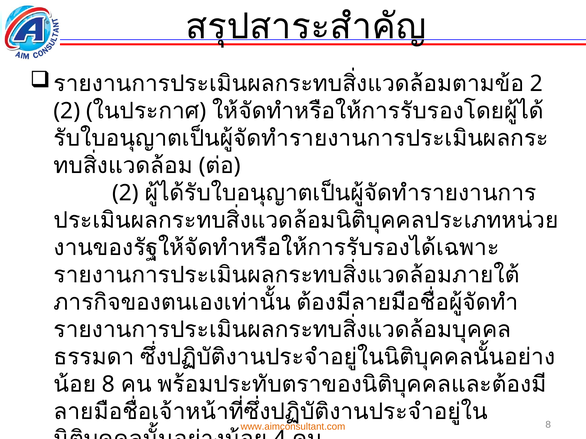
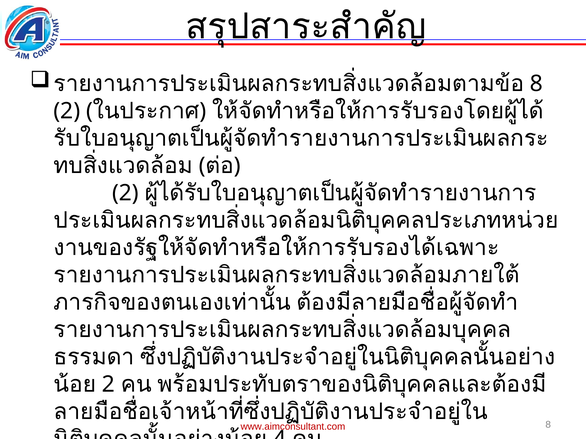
2 at (536, 84): 2 -> 8
8 at (109, 385): 8 -> 2
www.aimconsultant.com colour: orange -> red
